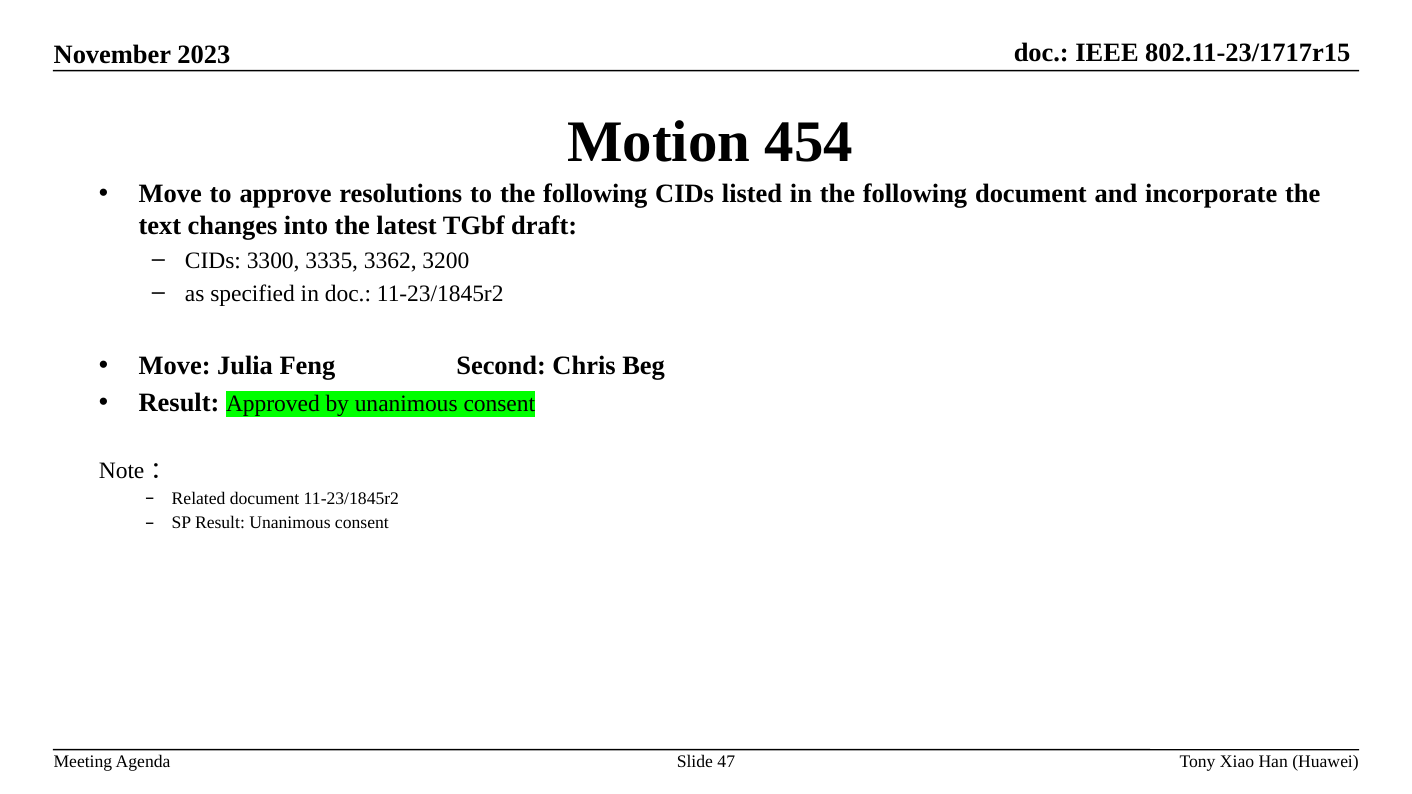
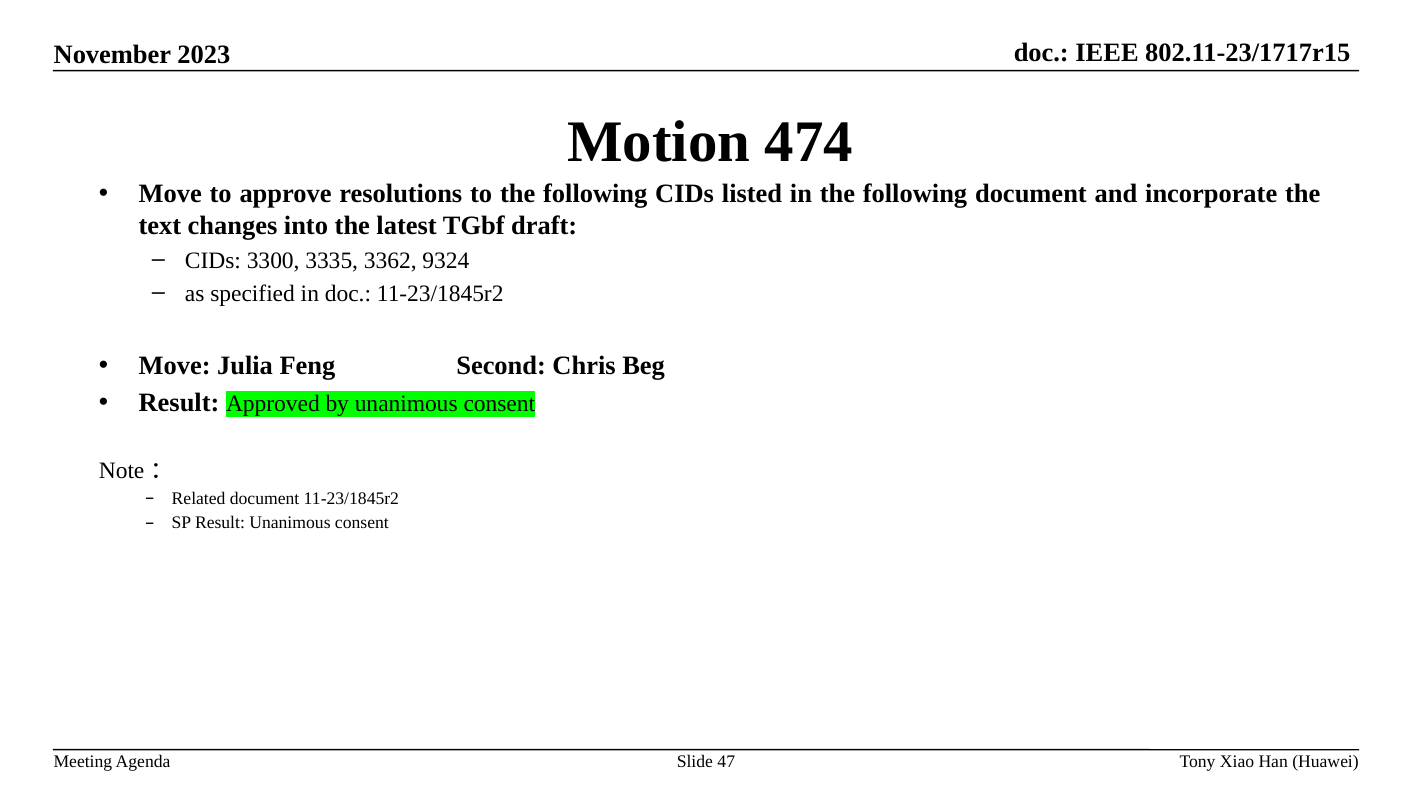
454: 454 -> 474
3200: 3200 -> 9324
